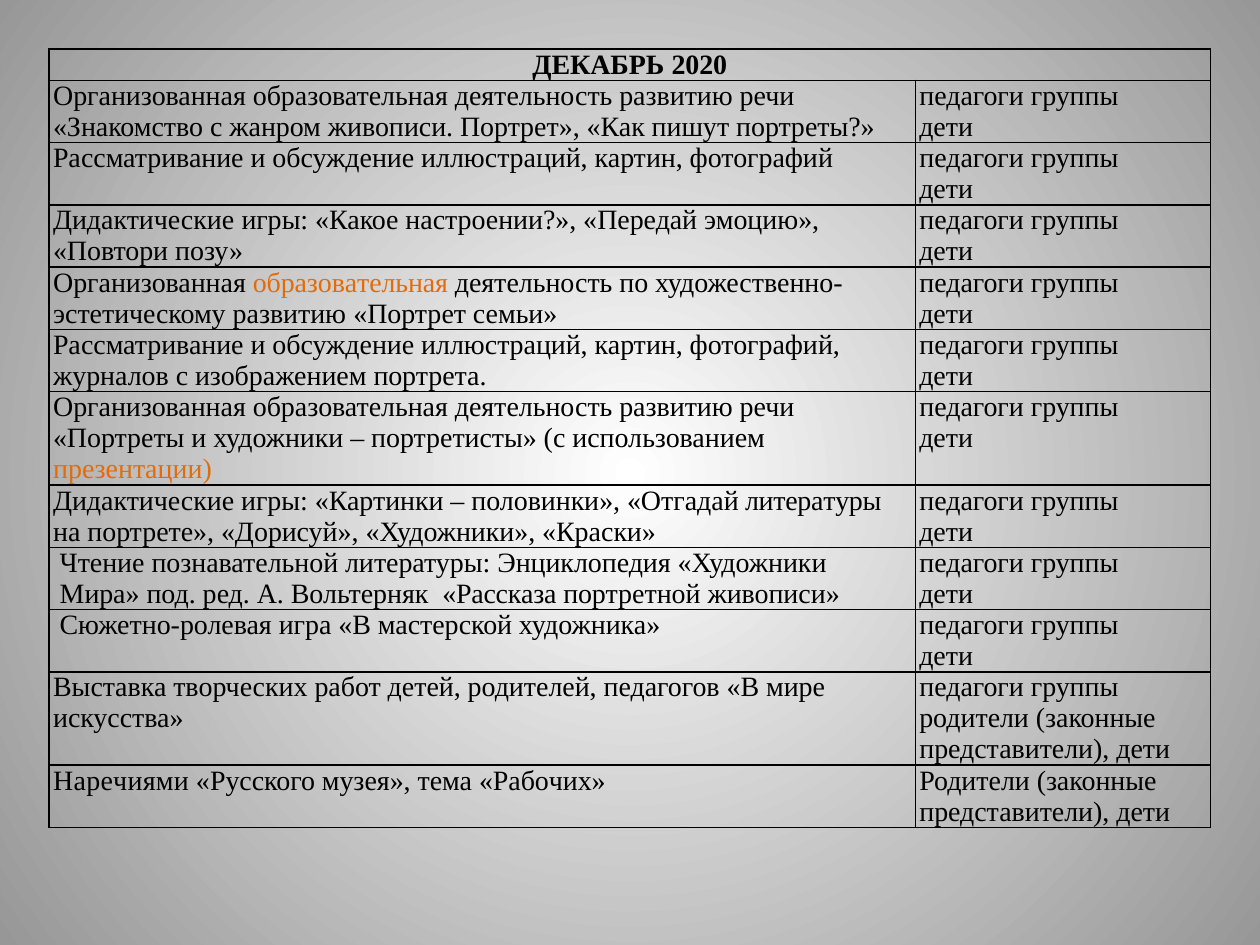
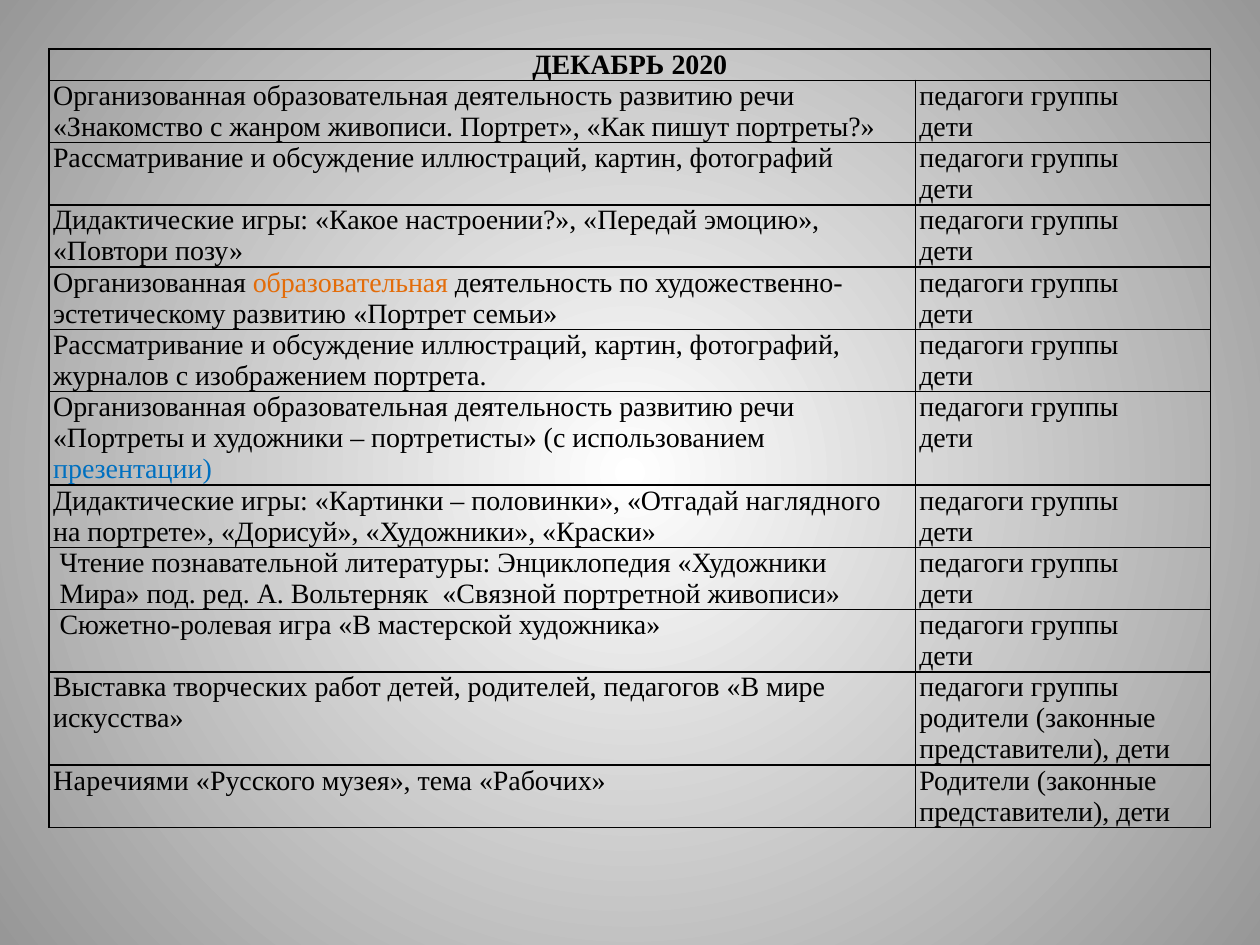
презентации colour: orange -> blue
Отгадай литературы: литературы -> наглядного
Рассказа: Рассказа -> Связной
